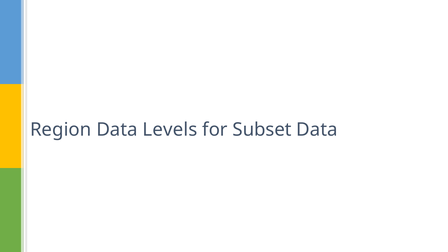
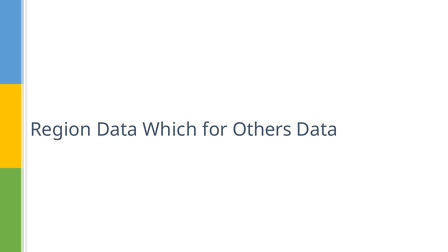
Levels: Levels -> Which
Subset: Subset -> Others
